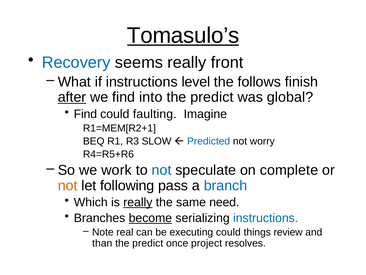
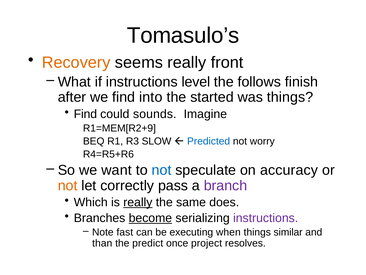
Tomasulo’s underline: present -> none
Recovery colour: blue -> orange
after underline: present -> none
predict at (212, 97): predict -> started
was global: global -> things
faulting: faulting -> sounds
R1=MEM[R2+1: R1=MEM[R2+1 -> R1=MEM[R2+9
work: work -> want
complete: complete -> accuracy
following: following -> correctly
branch colour: blue -> purple
need: need -> does
instructions at (266, 218) colour: blue -> purple
real: real -> fast
executing could: could -> when
review: review -> similar
